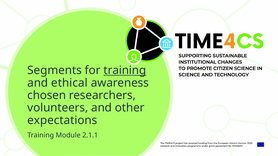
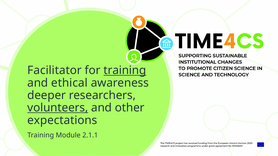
Segments: Segments -> Facilitator
chosen: chosen -> deeper
volunteers underline: none -> present
